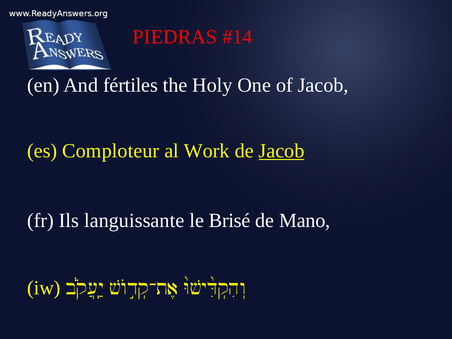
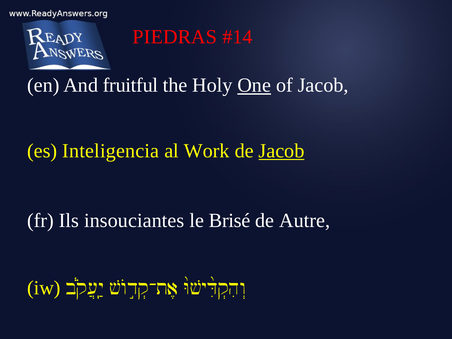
fértiles: fértiles -> fruitful
One underline: none -> present
Comploteur: Comploteur -> Inteligencia
languissante: languissante -> insouciantes
Mano: Mano -> Autre
